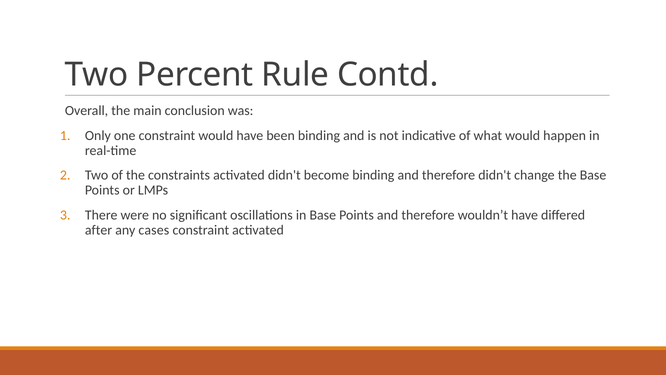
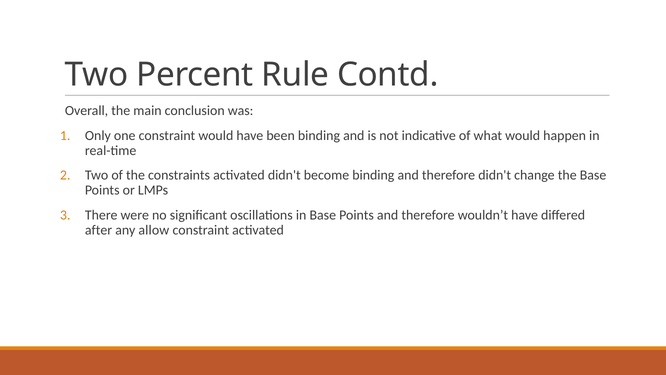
cases: cases -> allow
